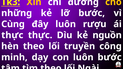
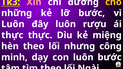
Xin colour: yellow -> pink
Cùng at (13, 24): Cùng -> Luôn
nguồn: nguồn -> miệng
truyền: truyền -> nhưng
